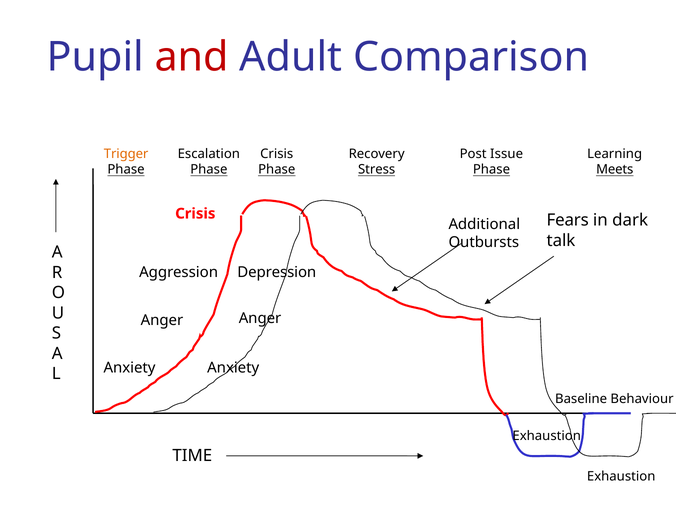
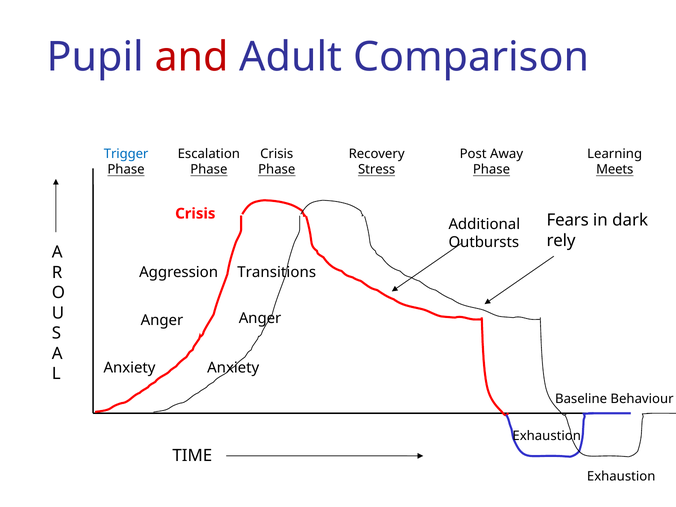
Trigger colour: orange -> blue
Issue: Issue -> Away
talk: talk -> rely
Depression: Depression -> Transitions
